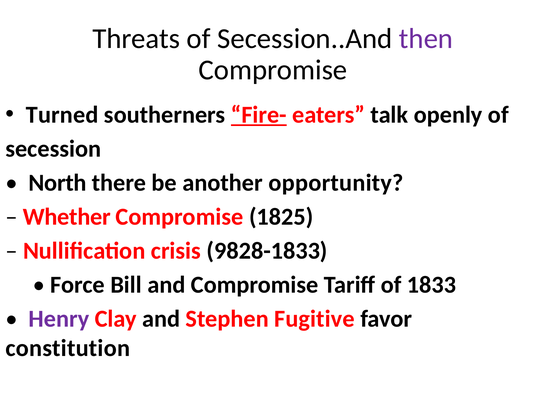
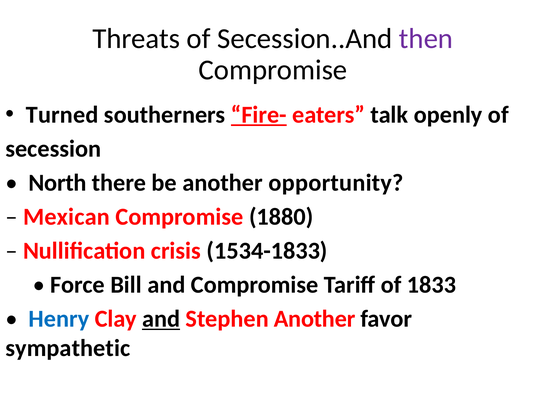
Whether: Whether -> Mexican
1825: 1825 -> 1880
9828-1833: 9828-1833 -> 1534-1833
Henry colour: purple -> blue
and at (161, 318) underline: none -> present
Stephen Fugitive: Fugitive -> Another
constitution: constitution -> sympathetic
